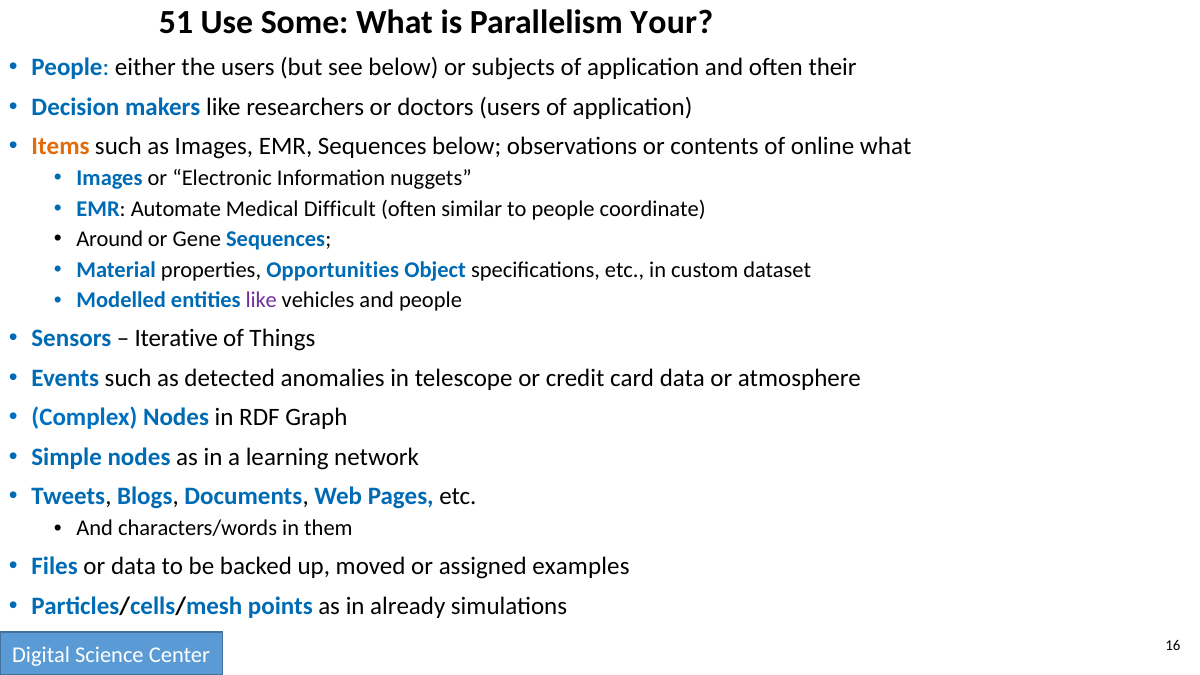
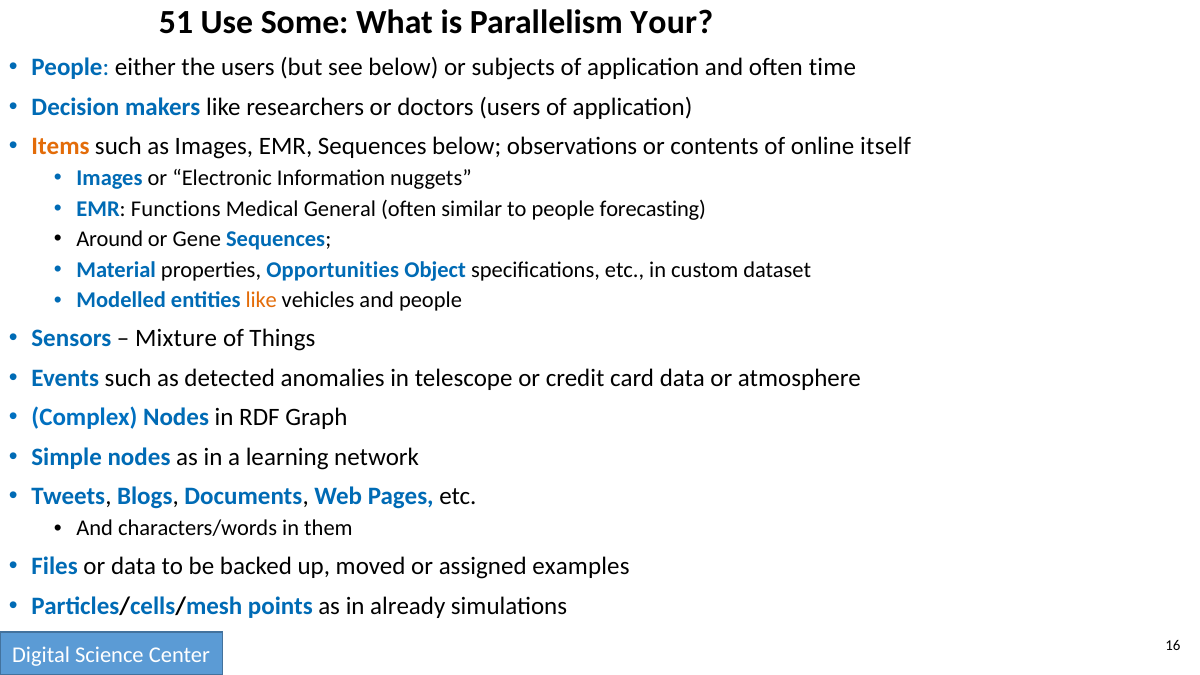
their: their -> time
online what: what -> itself
Automate: Automate -> Functions
Difficult: Difficult -> General
coordinate: coordinate -> forecasting
like at (261, 300) colour: purple -> orange
Iterative: Iterative -> Mixture
